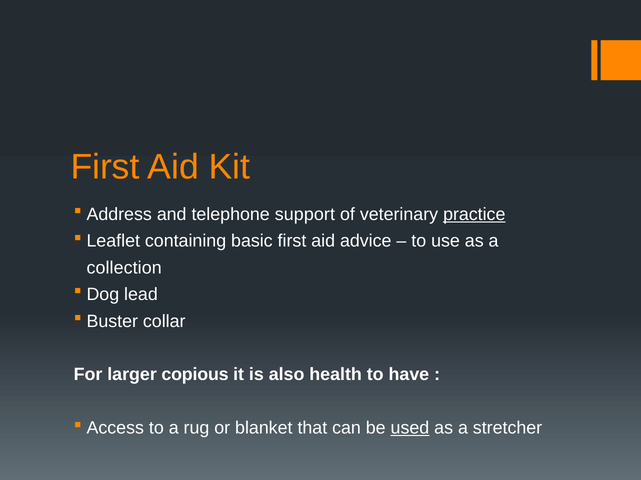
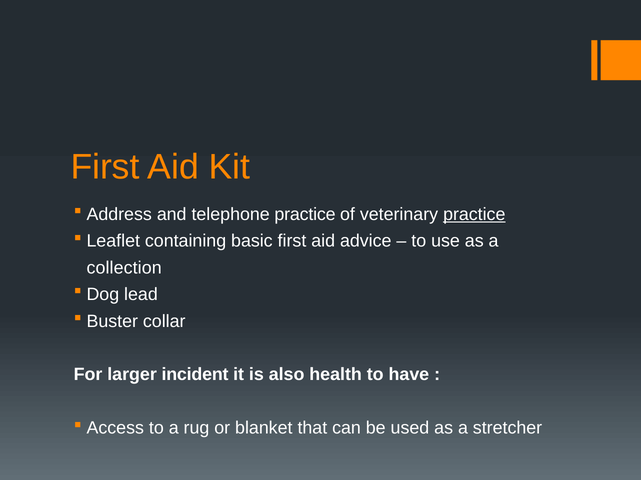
telephone support: support -> practice
copious: copious -> incident
used underline: present -> none
